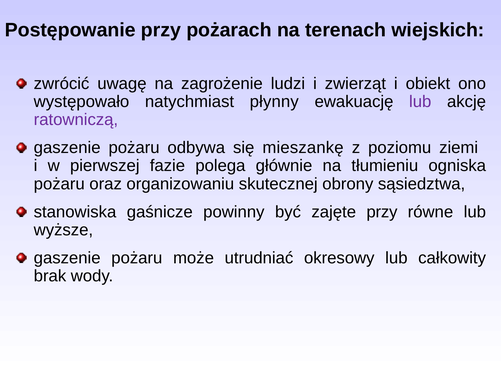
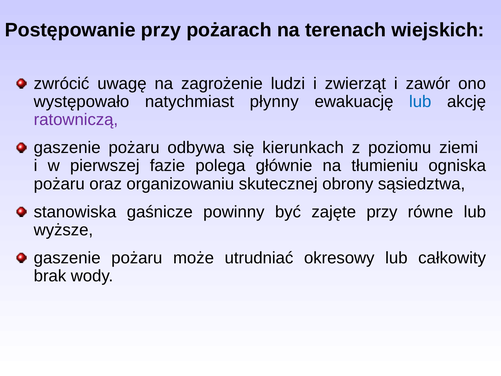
obiekt: obiekt -> zawór
lub at (420, 102) colour: purple -> blue
mieszankę: mieszankę -> kierunkach
